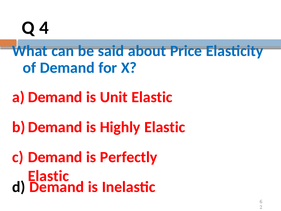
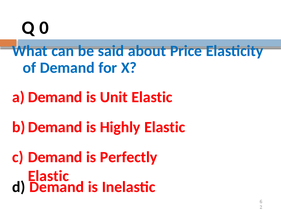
4: 4 -> 0
